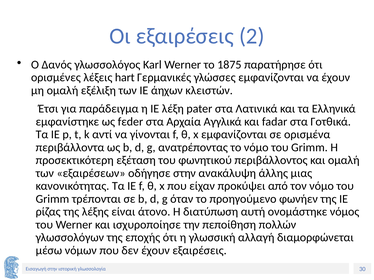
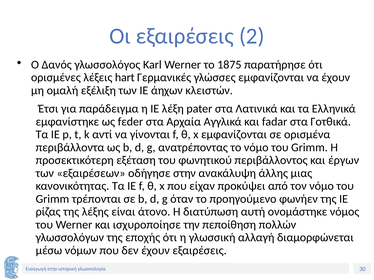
και ομαλή: ομαλή -> έργων
